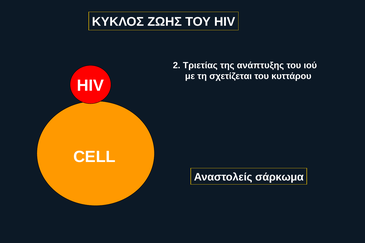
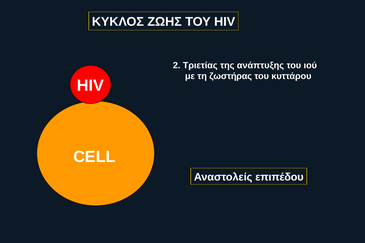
σχετίζεται: σχετίζεται -> ζωστήρας
σάρκωμα: σάρκωμα -> επιπέδου
